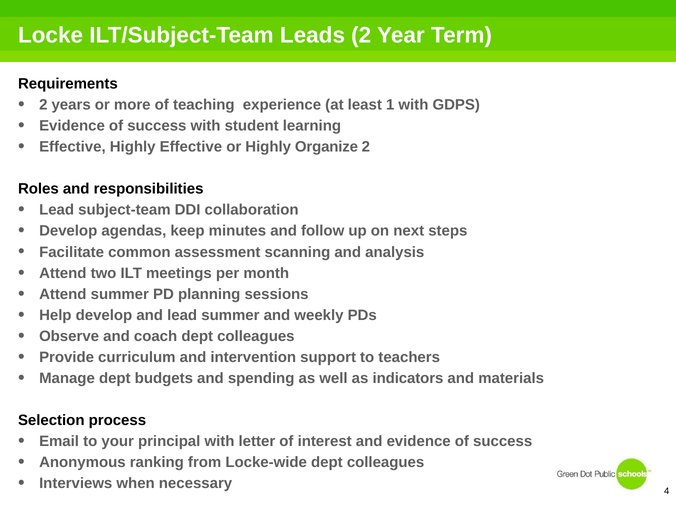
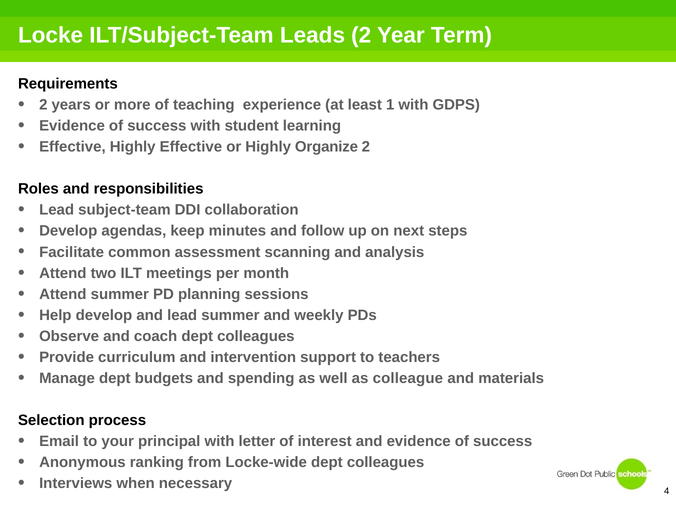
indicators: indicators -> colleague
